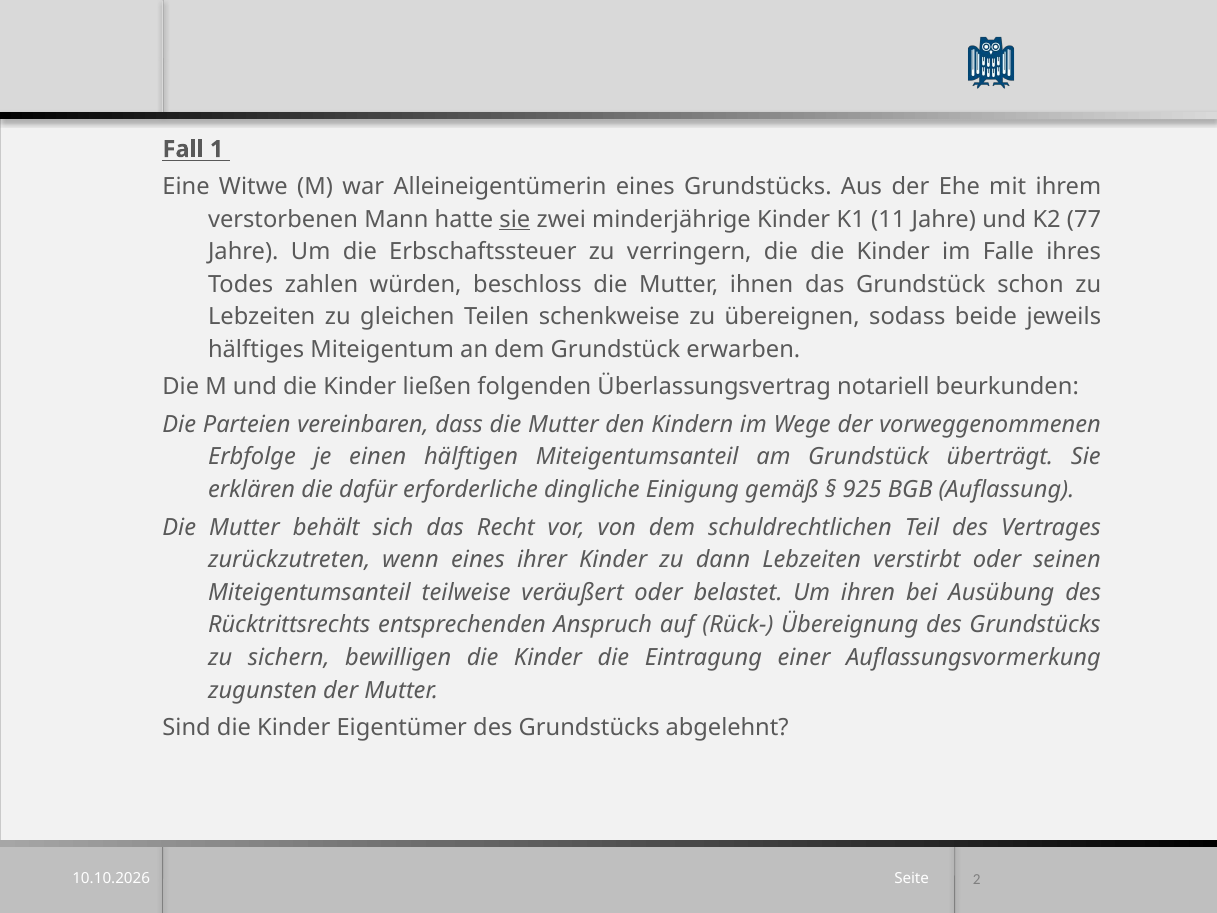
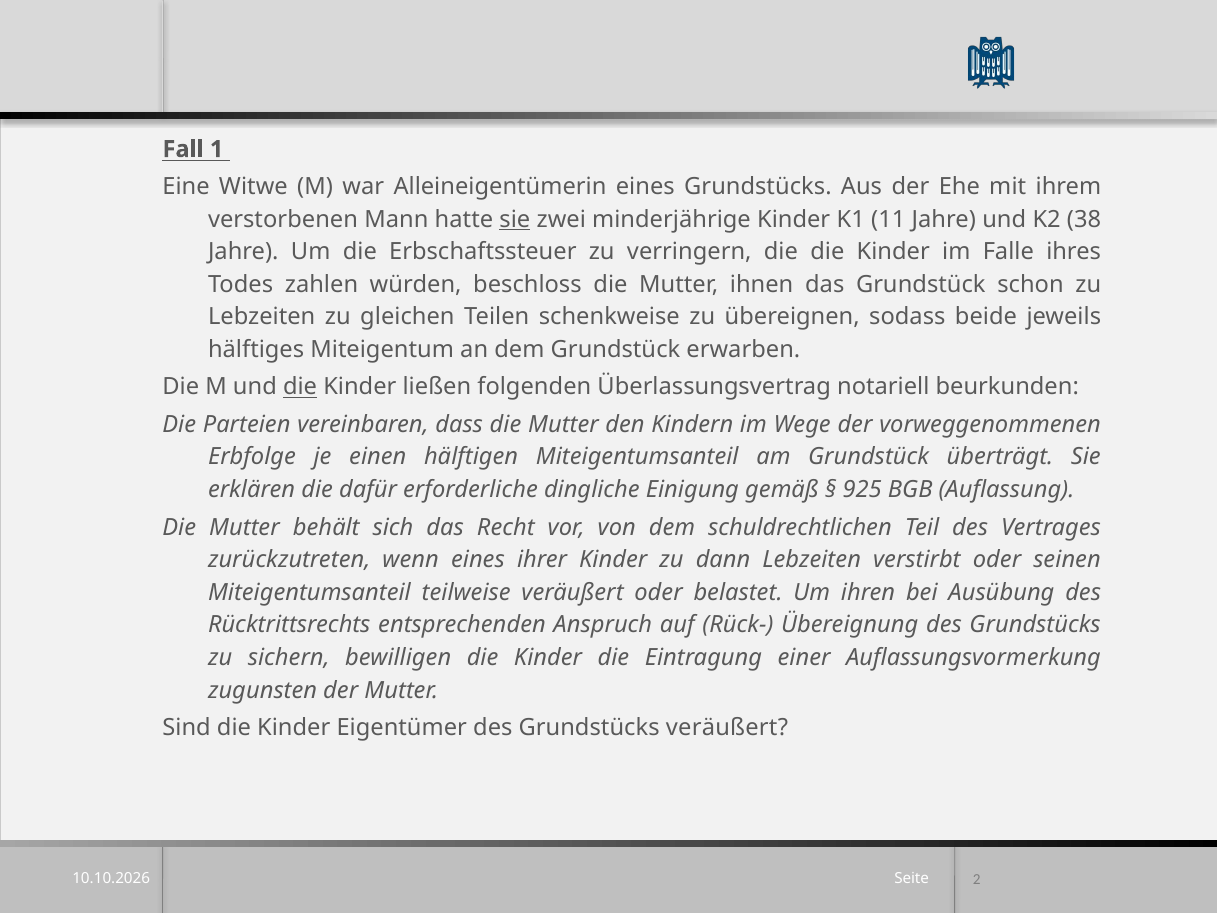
77: 77 -> 38
die at (300, 387) underline: none -> present
Grundstücks abgelehnt: abgelehnt -> veräußert
